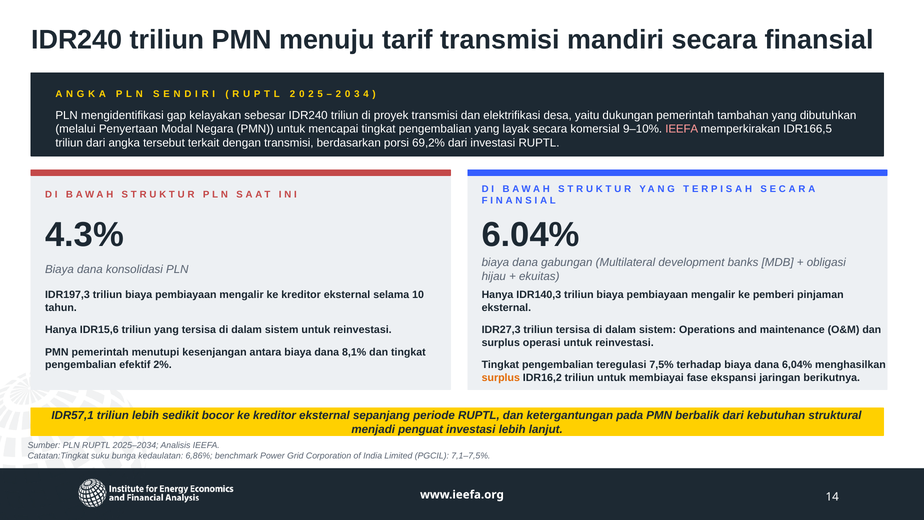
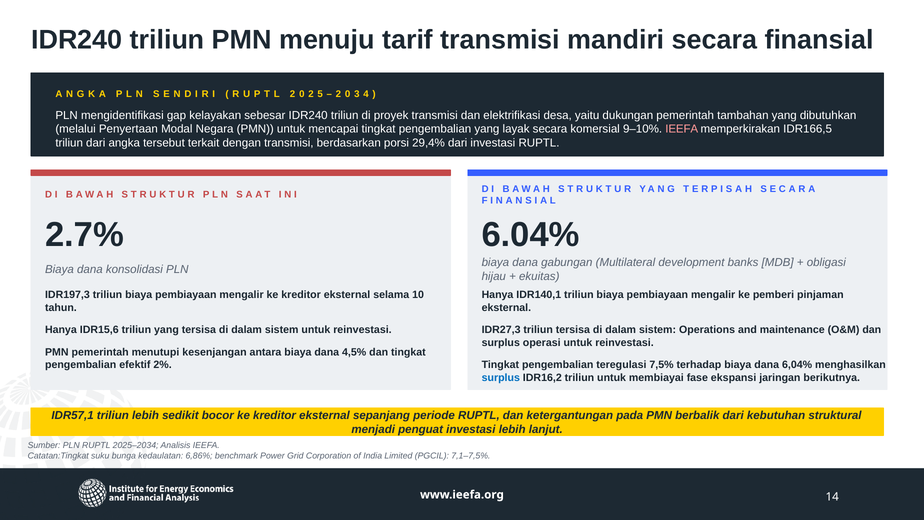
69,2%: 69,2% -> 29,4%
4.3%: 4.3% -> 2.7%
IDR140,3: IDR140,3 -> IDR140,1
8,1%: 8,1% -> 4,5%
surplus at (501, 377) colour: orange -> blue
